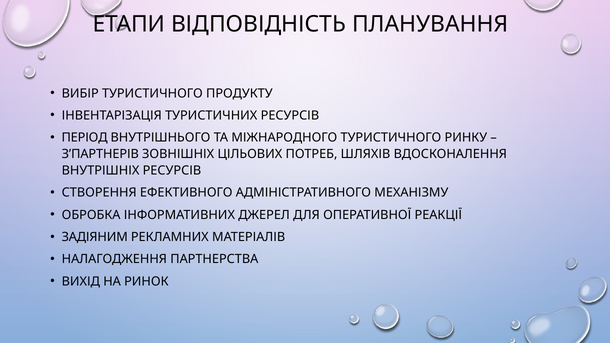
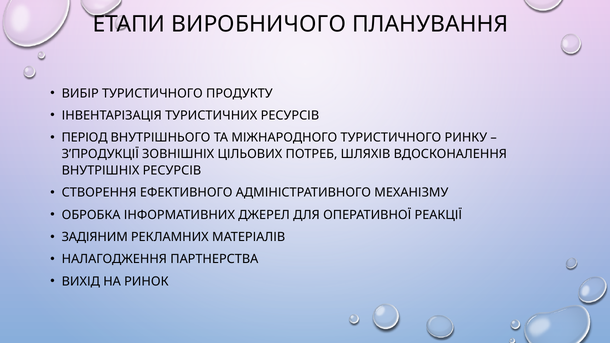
ВІДПОВІДНІСТЬ: ВІДПОВІДНІСТЬ -> ВИРОБНИЧОГО
З’ПАРТНЕРІВ: З’ПАРТНЕРІВ -> З’ПРОДУКЦІЇ
